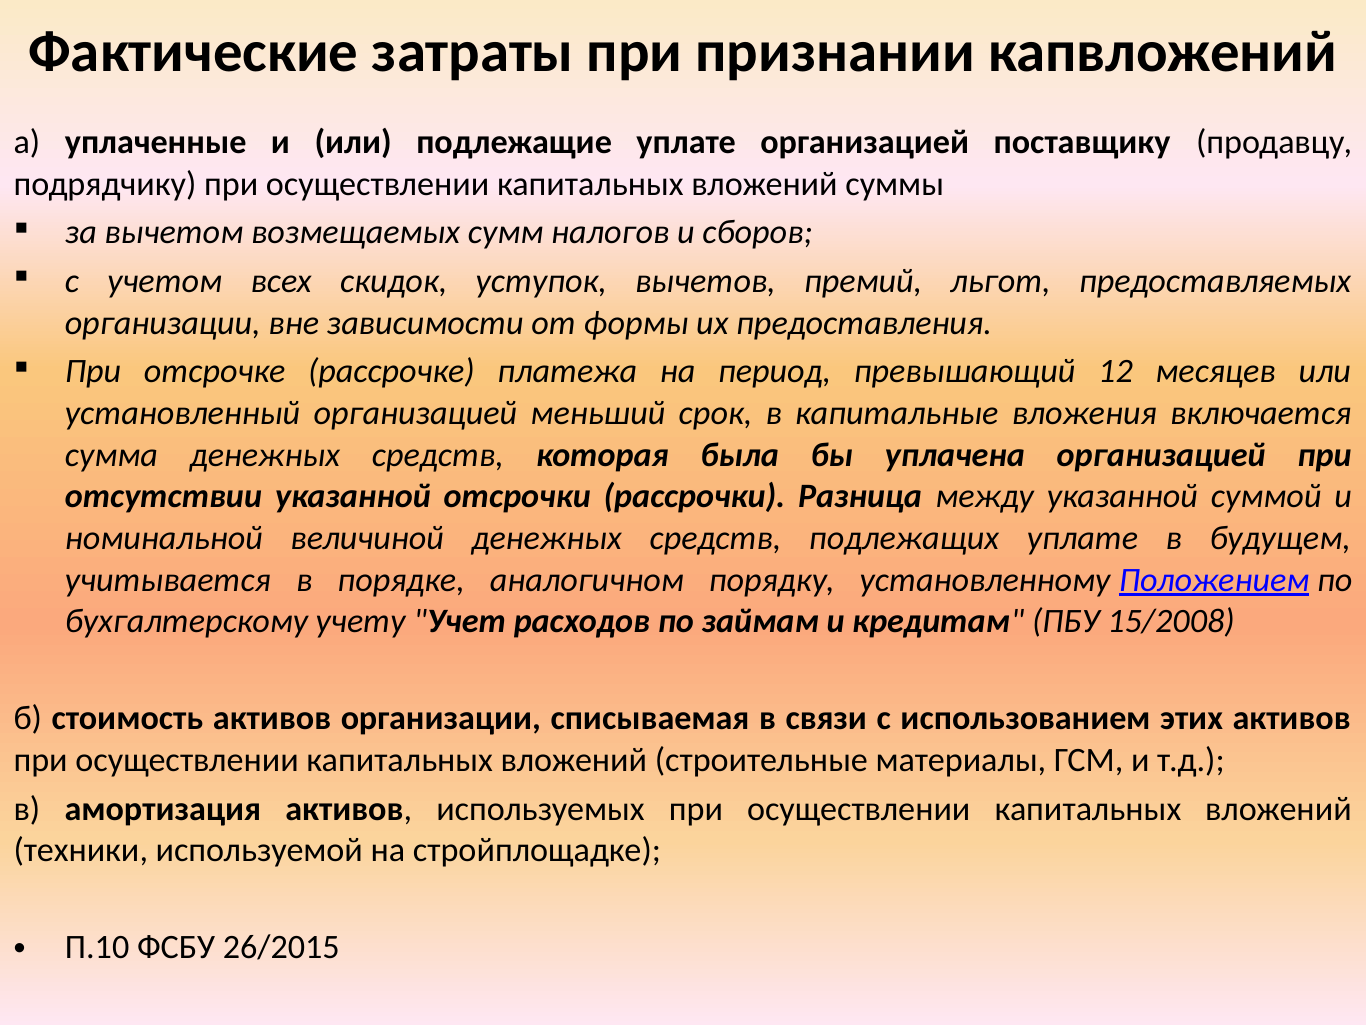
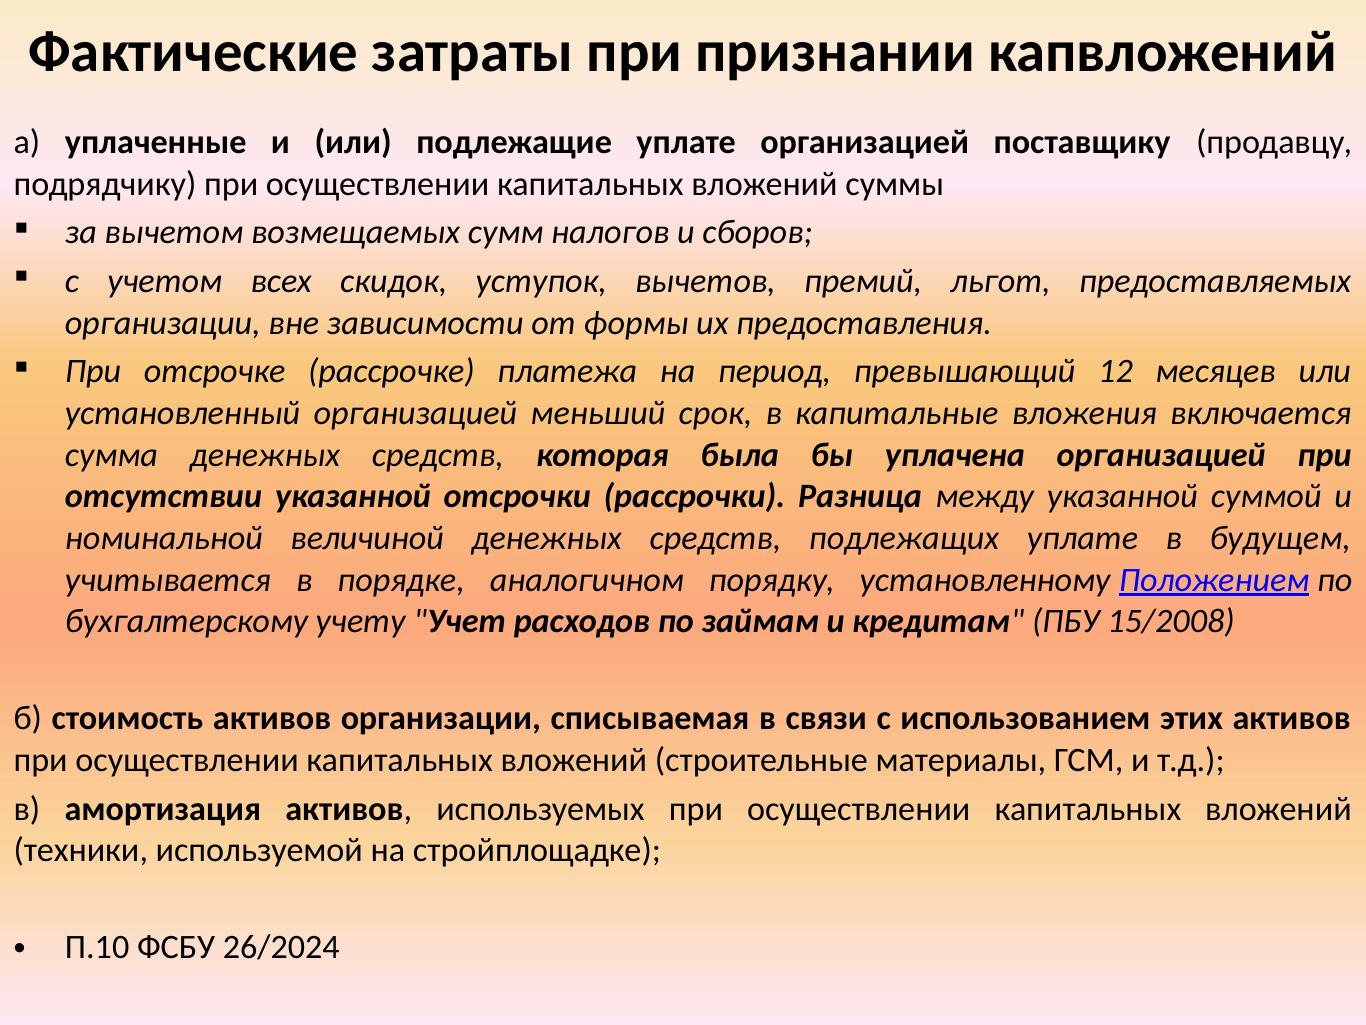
26/2015: 26/2015 -> 26/2024
